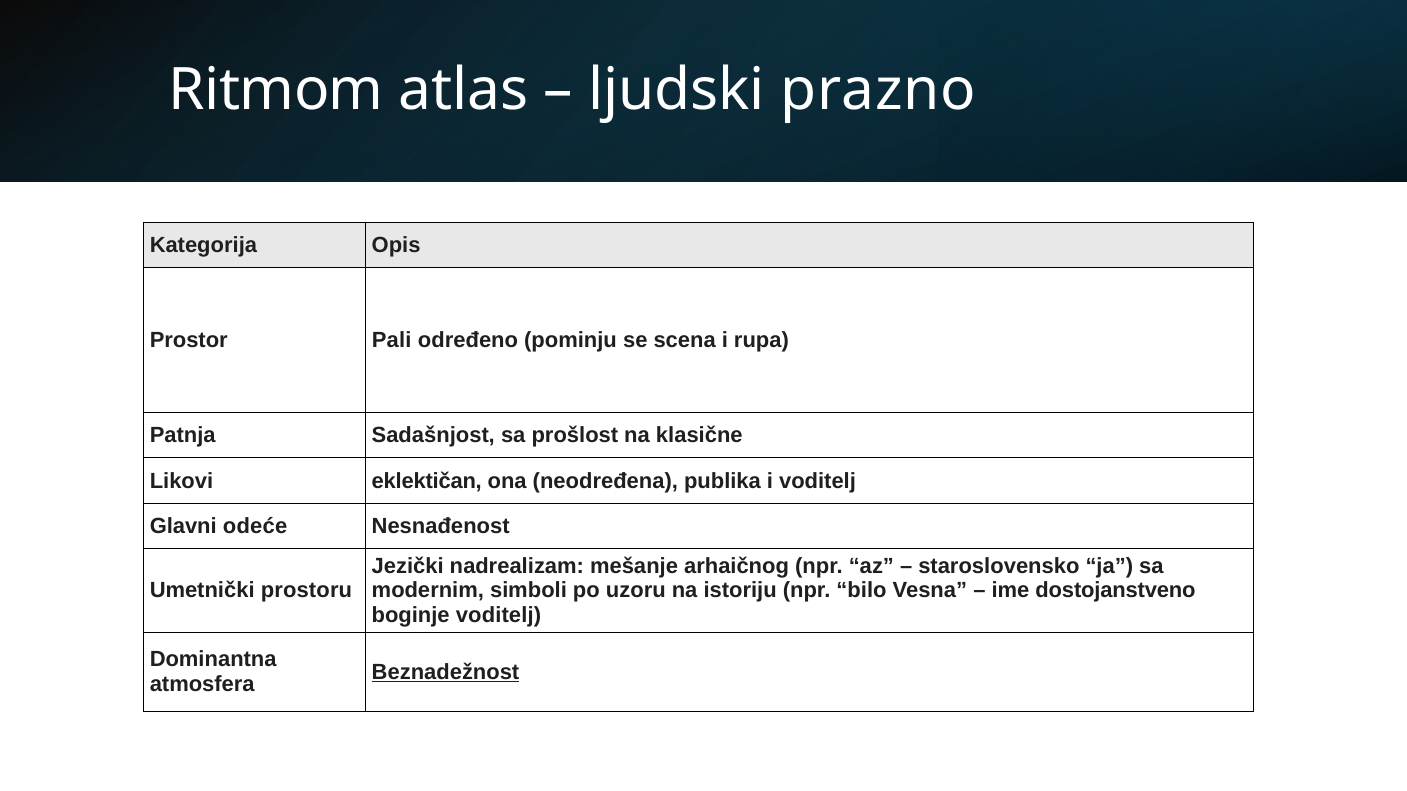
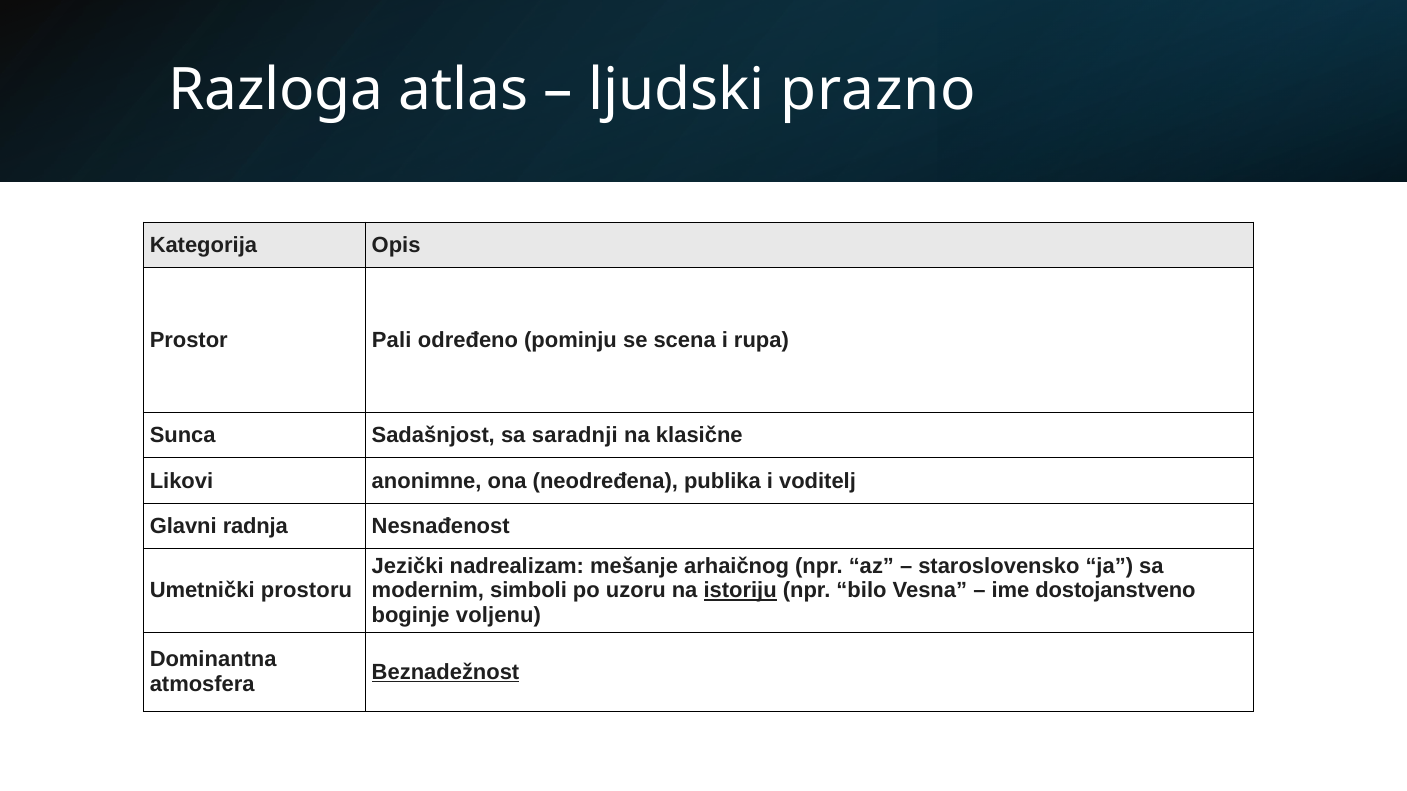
Ritmom: Ritmom -> Razloga
Patnja: Patnja -> Sunca
prošlost: prošlost -> saradnji
eklektičan: eklektičan -> anonimne
odeće: odeće -> radnja
istoriju underline: none -> present
boginje voditelj: voditelj -> voljenu
